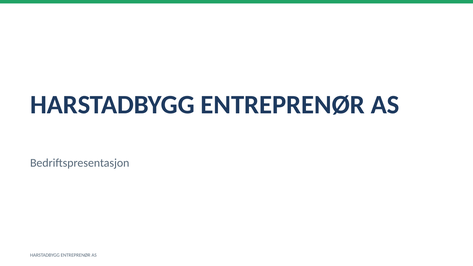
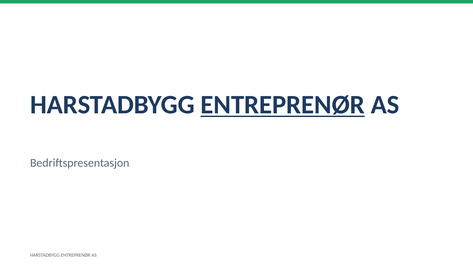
ENTREPRENØR at (283, 105) underline: none -> present
